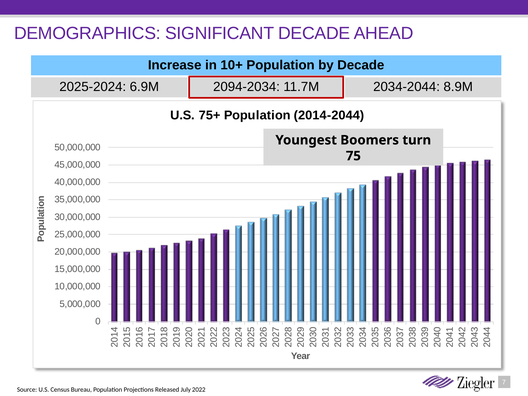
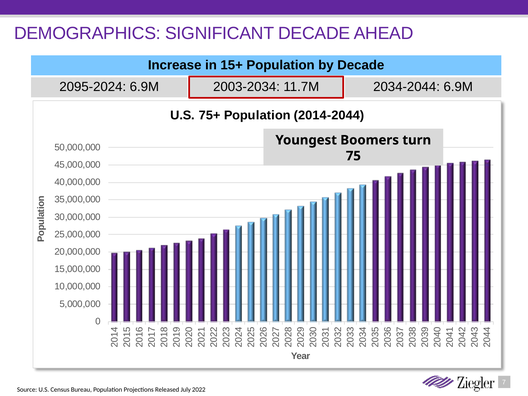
10+: 10+ -> 15+
2025-2024: 2025-2024 -> 2095-2024
2094-2034: 2094-2034 -> 2003-2034
2034-2044 8.9M: 8.9M -> 6.9M
